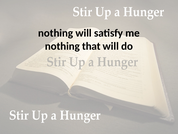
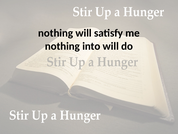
that: that -> into
